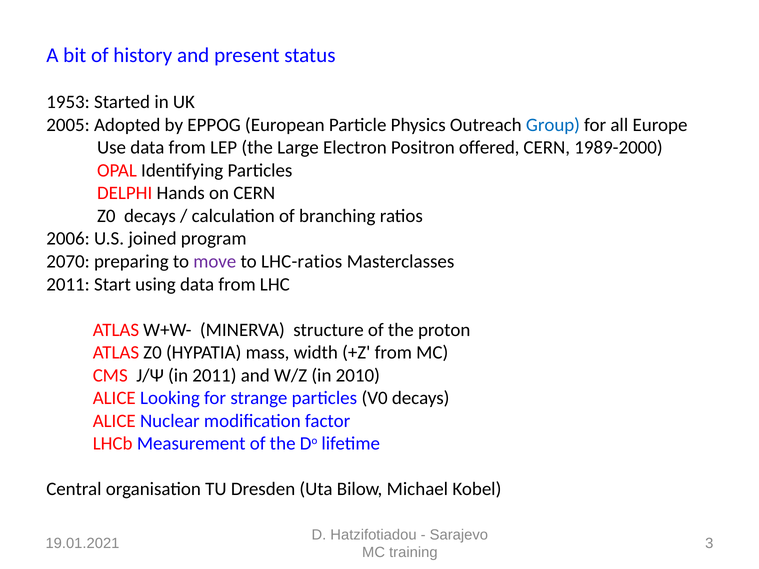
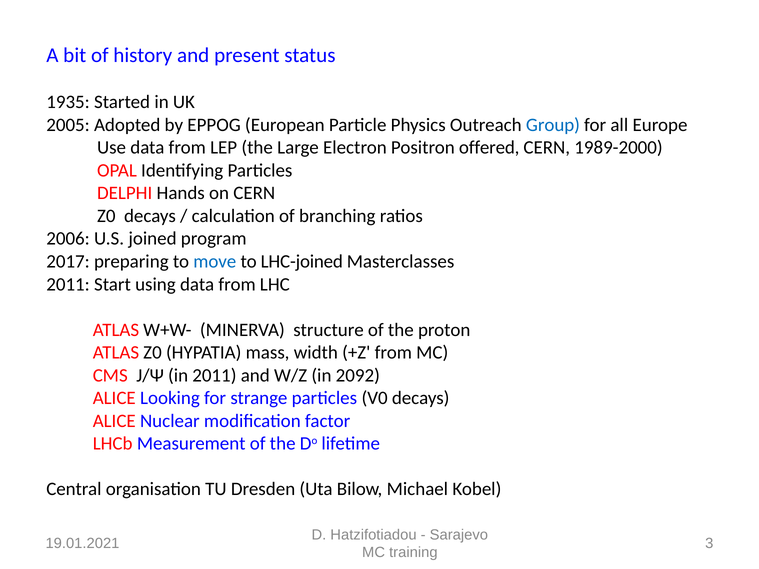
1953: 1953 -> 1935
2070: 2070 -> 2017
move colour: purple -> blue
LHC-ratios: LHC-ratios -> LHC-joined
2010: 2010 -> 2092
